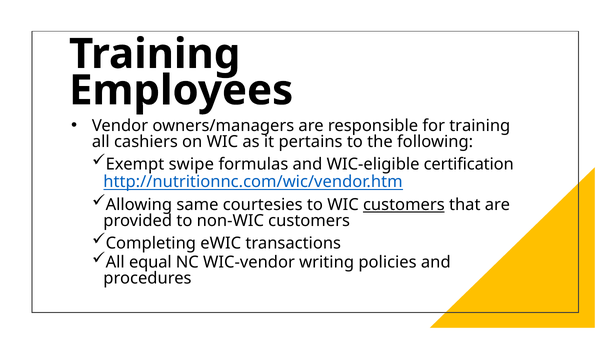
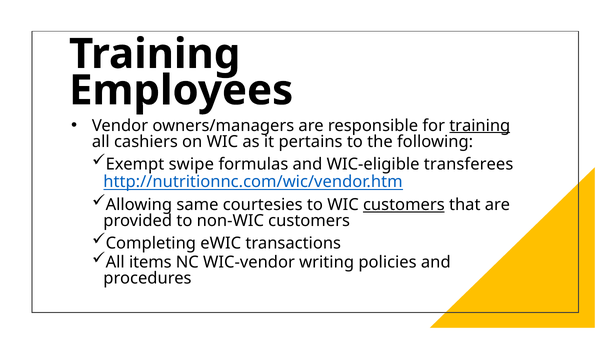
training at (480, 125) underline: none -> present
certification: certification -> transferees
equal: equal -> items
